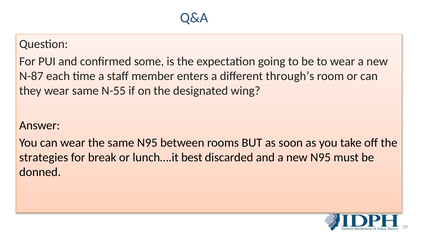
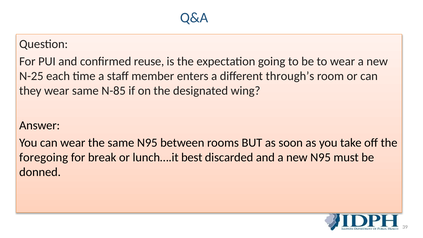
some: some -> reuse
N-87: N-87 -> N-25
N-55: N-55 -> N-85
strategies: strategies -> foregoing
